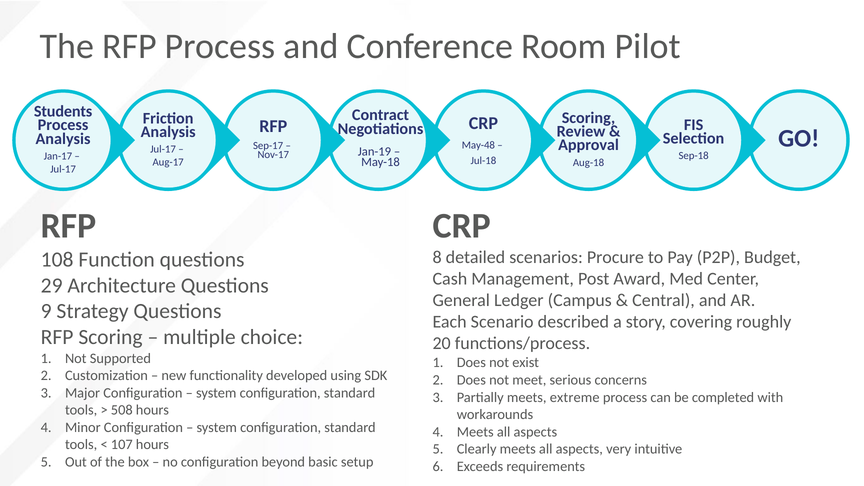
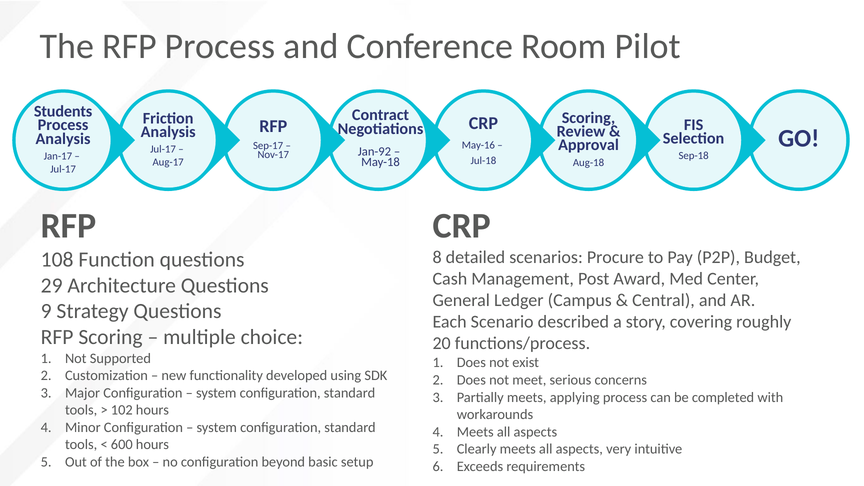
May-48: May-48 -> May-16
Jan-19: Jan-19 -> Jan-92
extreme: extreme -> applying
508: 508 -> 102
107: 107 -> 600
